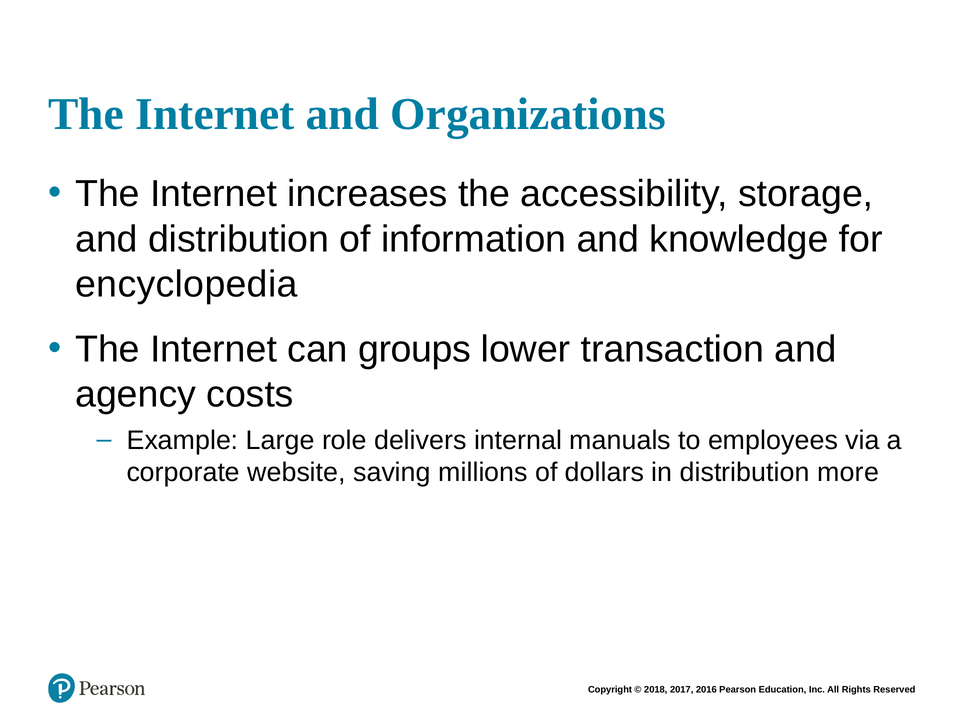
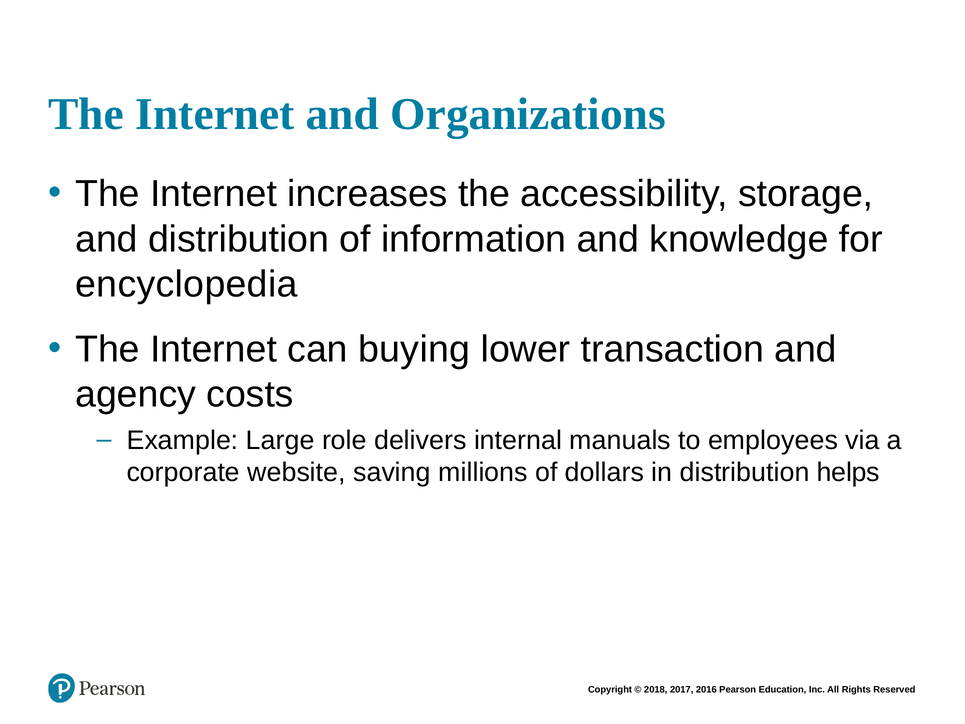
groups: groups -> buying
more: more -> helps
